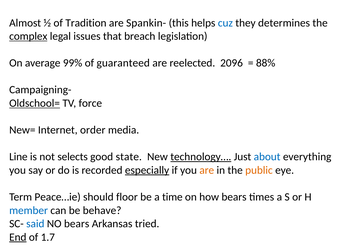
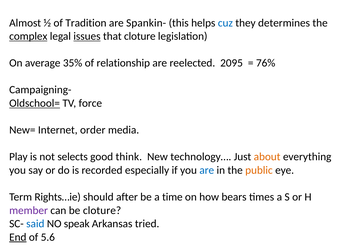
issues underline: none -> present
that breach: breach -> cloture
99%: 99% -> 35%
guaranteed: guaranteed -> relationship
2096: 2096 -> 2095
88%: 88% -> 76%
Line: Line -> Play
state: state -> think
technology… underline: present -> none
about colour: blue -> orange
especially underline: present -> none
are at (207, 171) colour: orange -> blue
Peace…ie: Peace…ie -> Rights…ie
floor: floor -> after
member colour: blue -> purple
be behave: behave -> cloture
NO bears: bears -> speak
1.7: 1.7 -> 5.6
